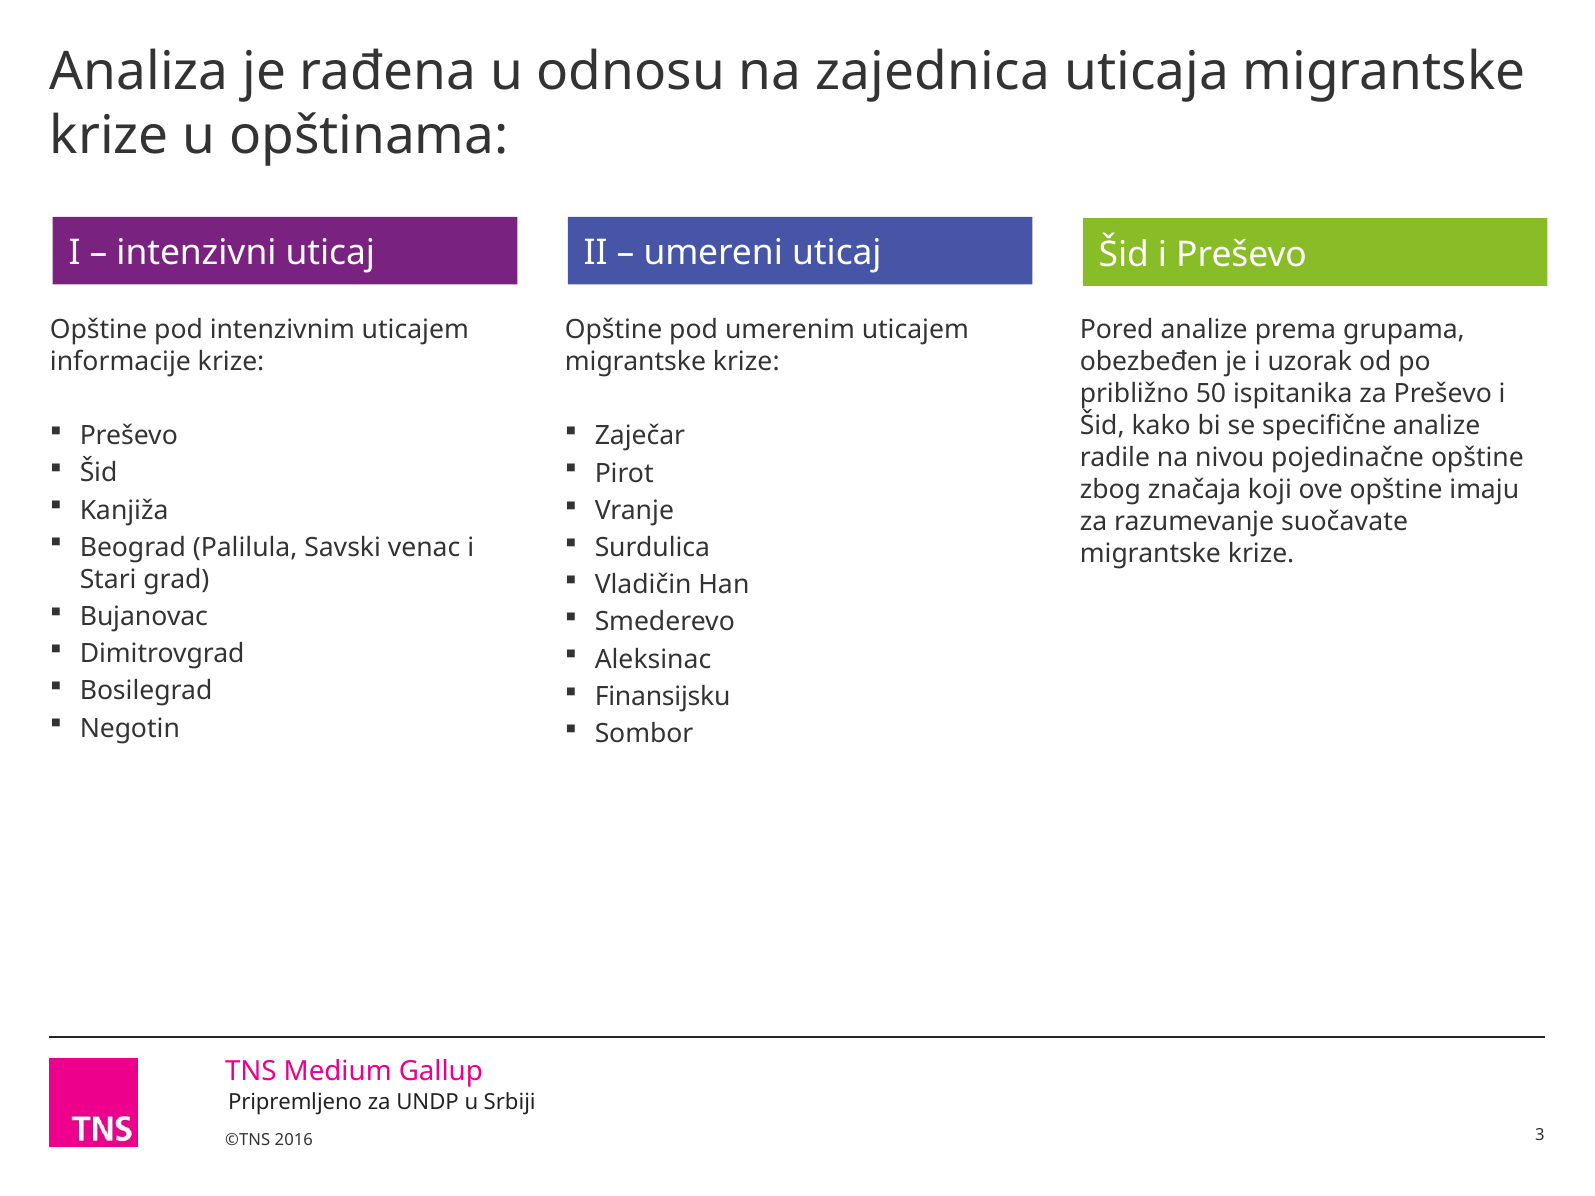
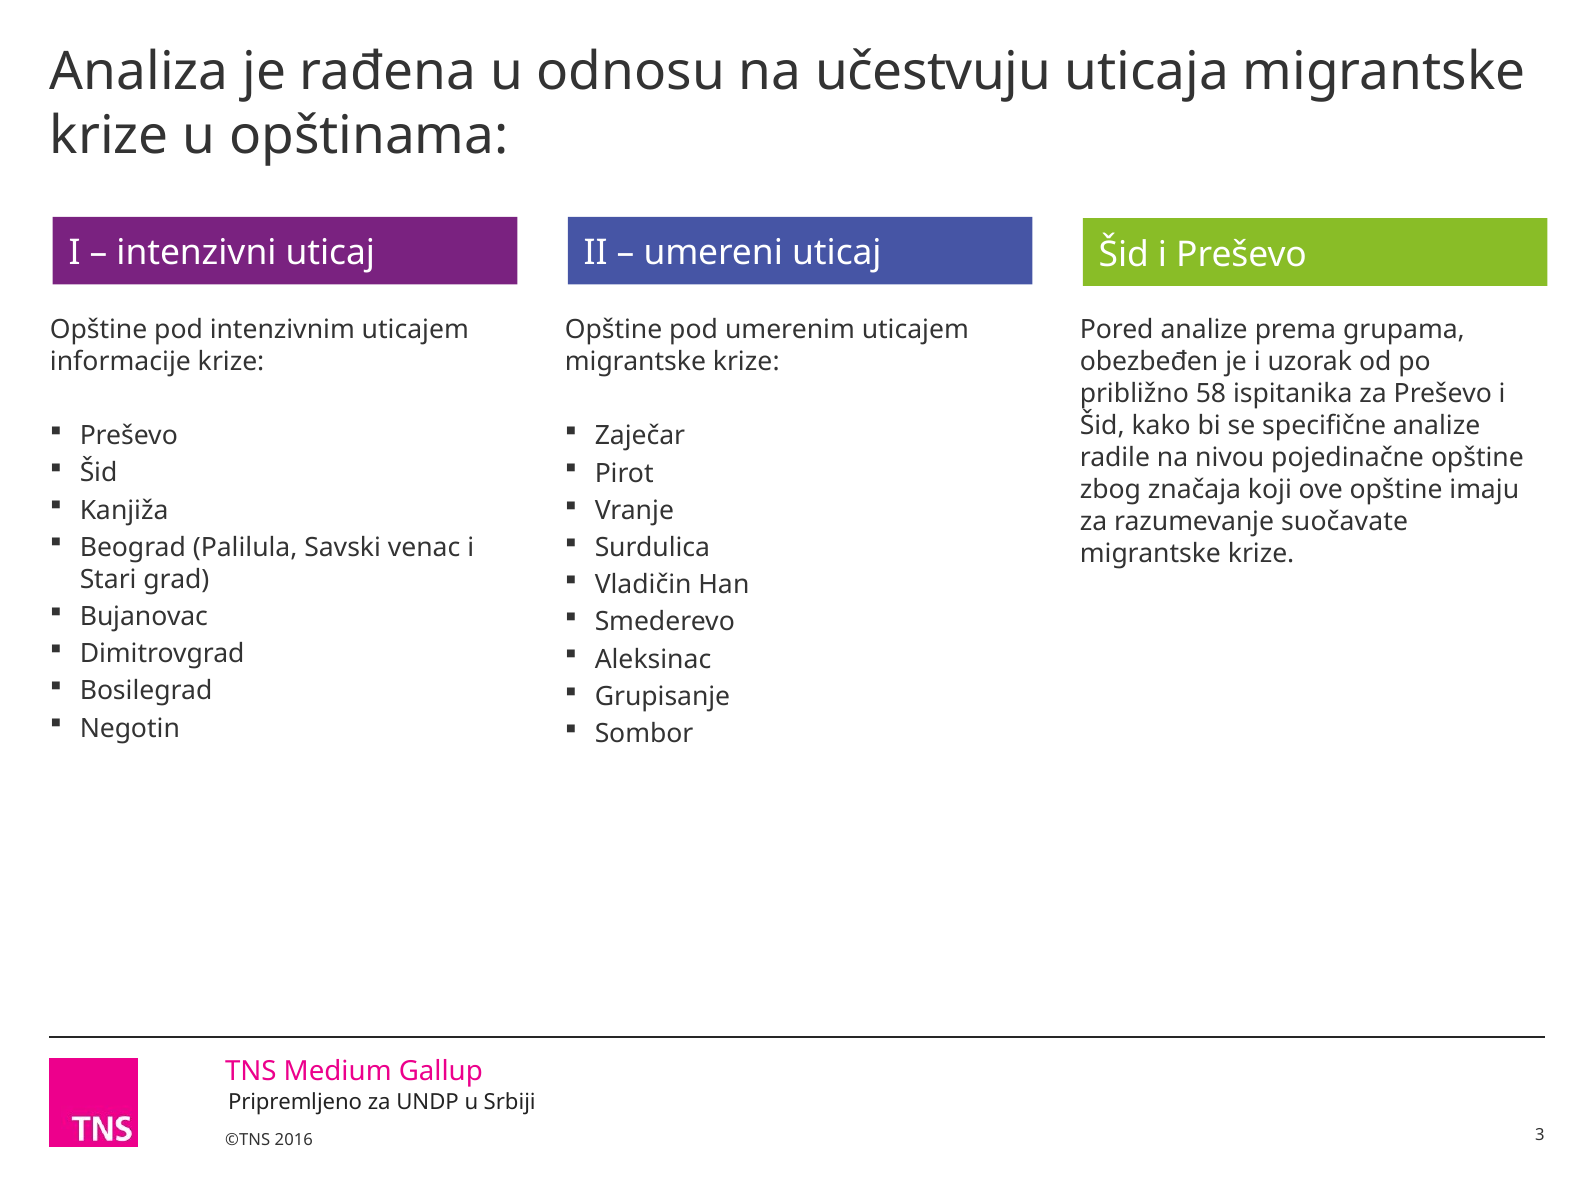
zajednica: zajednica -> učestvuju
50: 50 -> 58
Finansijsku: Finansijsku -> Grupisanje
